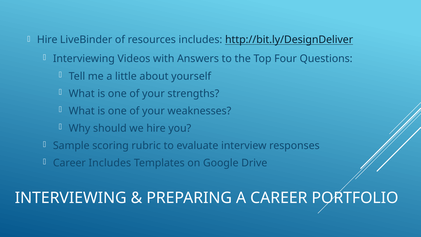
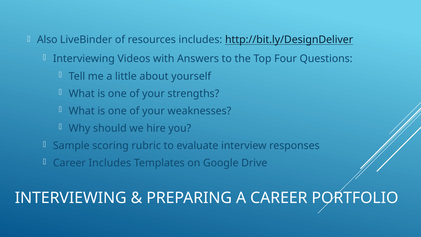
Hire at (47, 40): Hire -> Also
